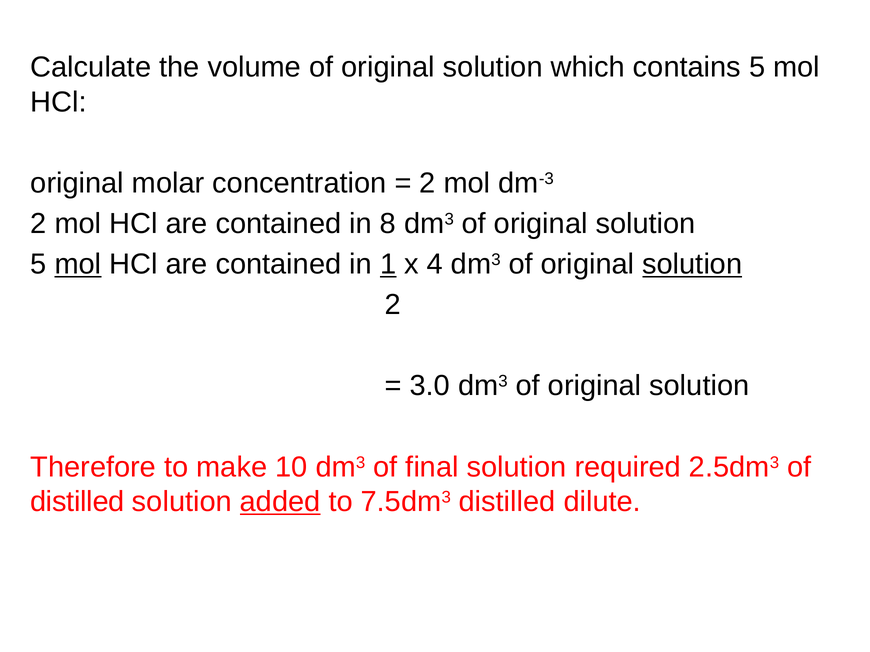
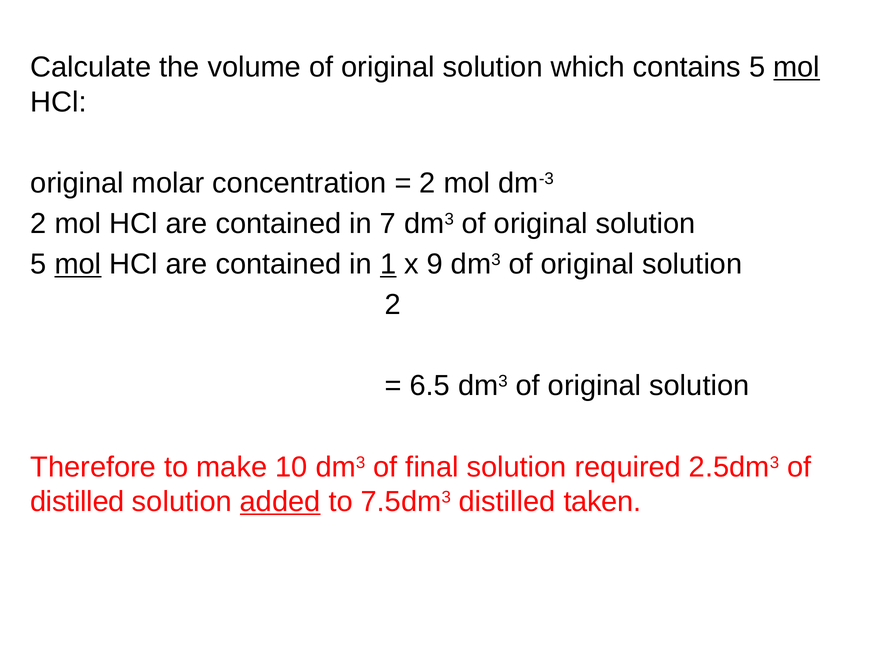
mol at (797, 67) underline: none -> present
8: 8 -> 7
4: 4 -> 9
solution at (692, 264) underline: present -> none
3.0: 3.0 -> 6.5
dilute: dilute -> taken
